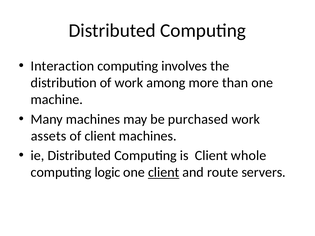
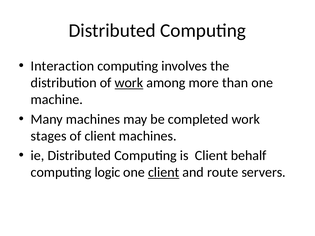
work at (129, 83) underline: none -> present
purchased: purchased -> completed
assets: assets -> stages
whole: whole -> behalf
